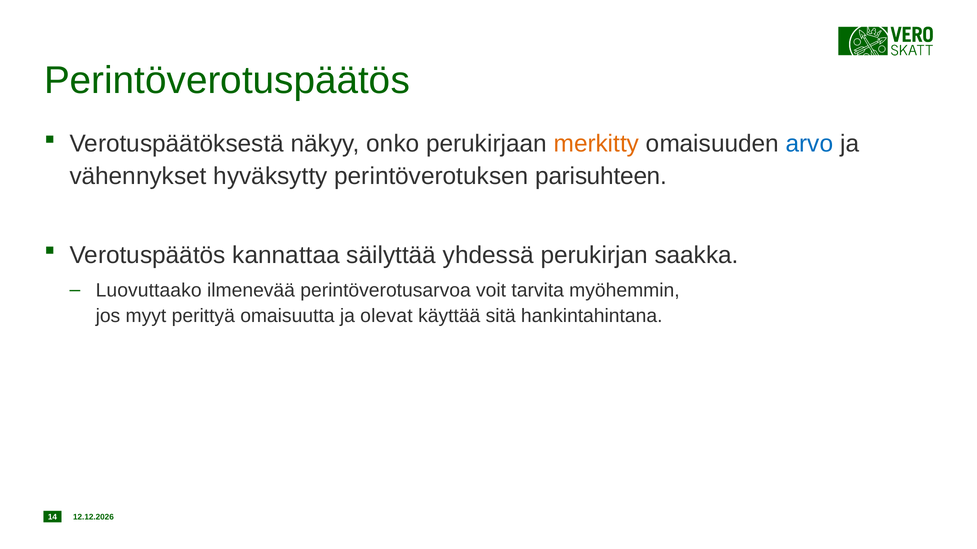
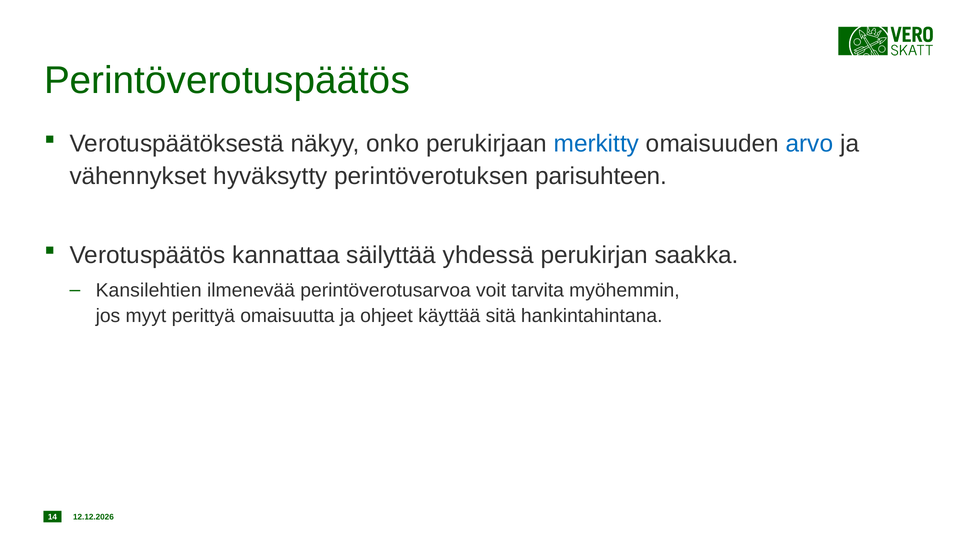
merkitty colour: orange -> blue
Luovuttaako: Luovuttaako -> Kansilehtien
olevat: olevat -> ohjeet
